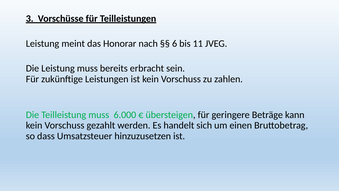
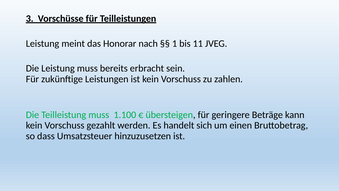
6: 6 -> 1
6.000: 6.000 -> 1.100
